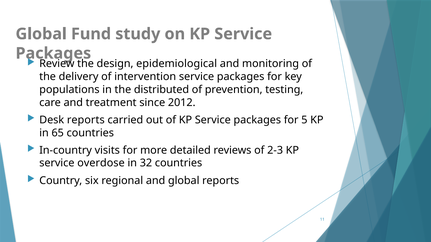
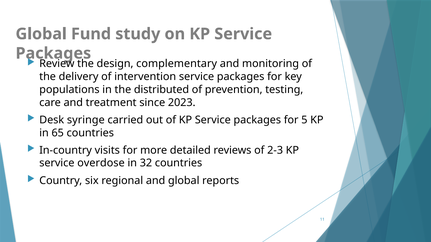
epidemiological: epidemiological -> complementary
2012: 2012 -> 2023
Desk reports: reports -> syringe
